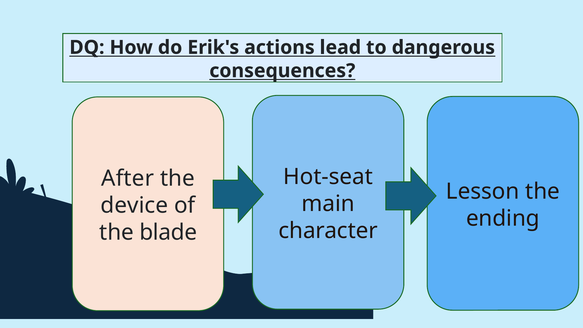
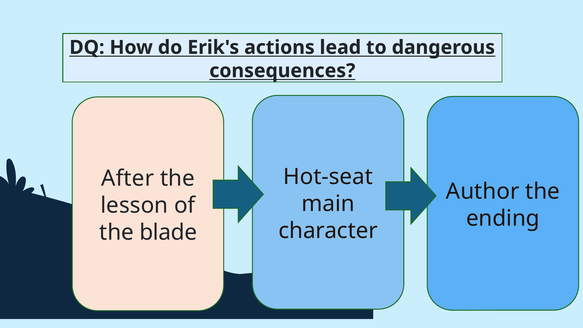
Lesson: Lesson -> Author
device: device -> lesson
